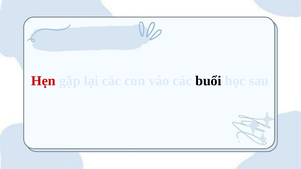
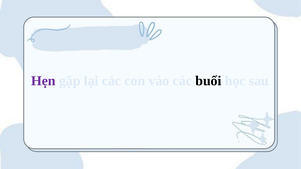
Hẹn colour: red -> purple
